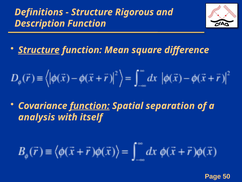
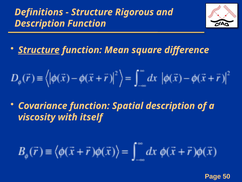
function at (90, 106) underline: present -> none
Spatial separation: separation -> description
analysis: analysis -> viscosity
